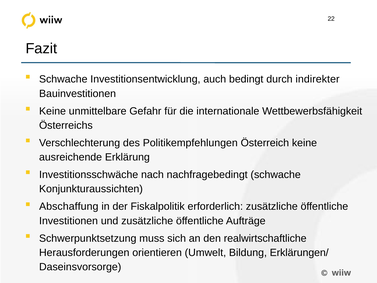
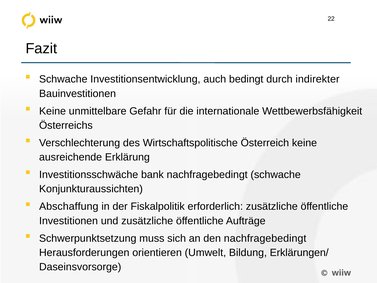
Politikempfehlungen: Politikempfehlungen -> Wirtschaftspolitische
nach: nach -> bank
den realwirtschaftliche: realwirtschaftliche -> nachfragebedingt
